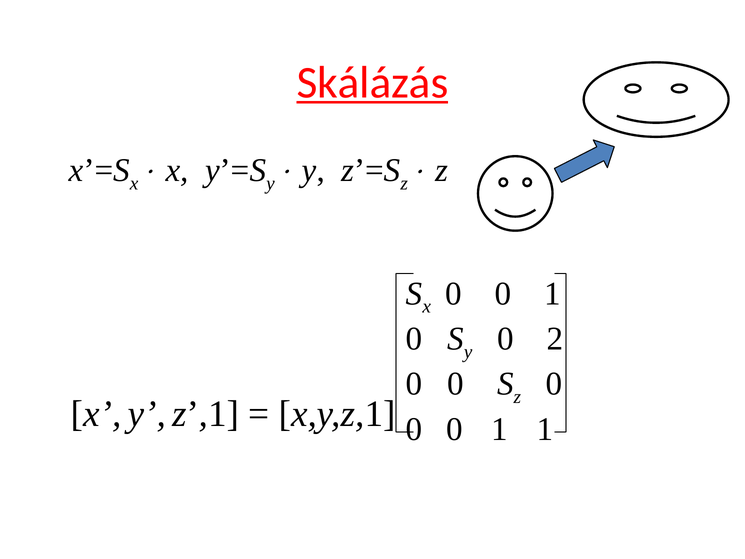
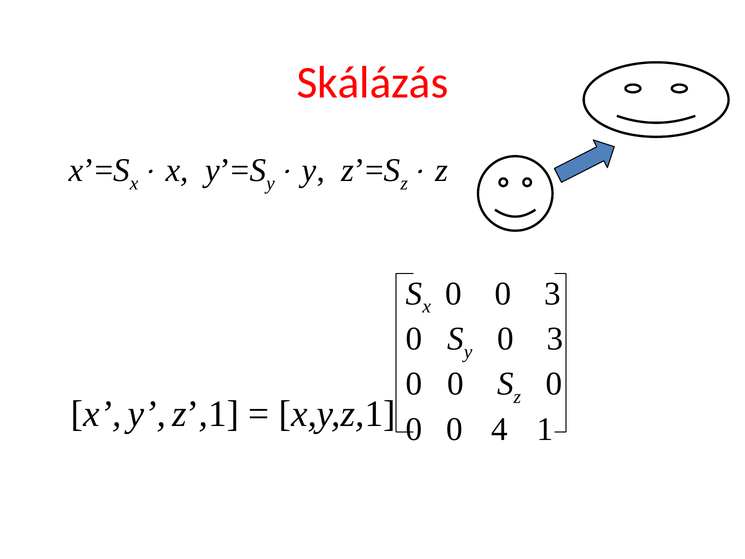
Skálázás underline: present -> none
x 0 0 1: 1 -> 3
y 0 2: 2 -> 3
1 at (500, 429): 1 -> 4
